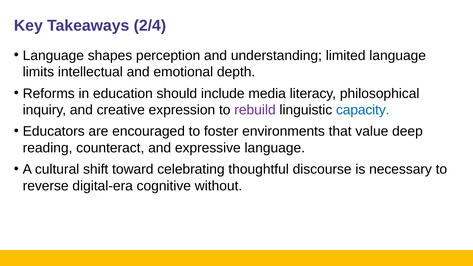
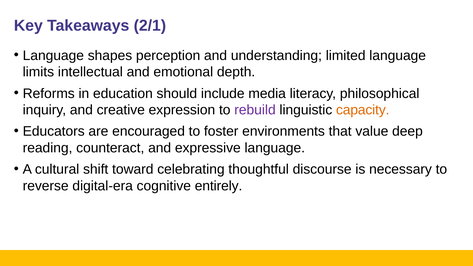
2/4: 2/4 -> 2/1
capacity colour: blue -> orange
without: without -> entirely
